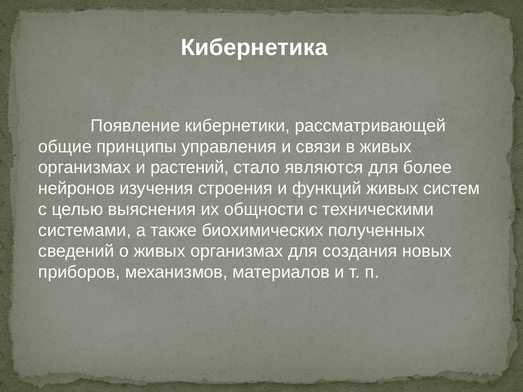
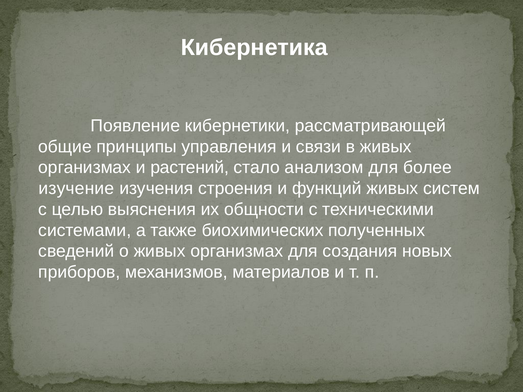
являются: являются -> анализом
нейронов: нейронов -> изучение
